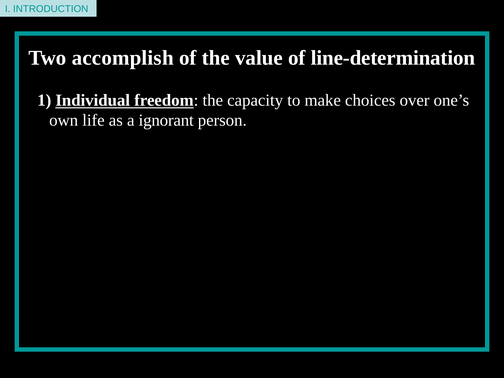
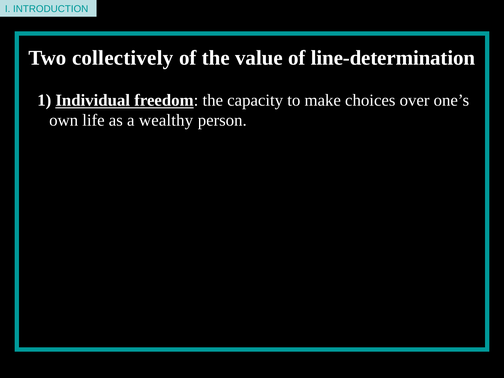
Two accomplish: accomplish -> collectively
ignorant: ignorant -> wealthy
